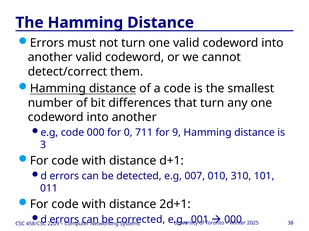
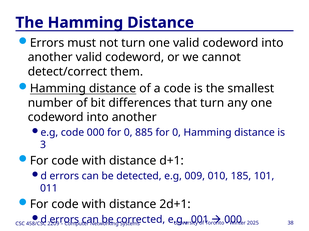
711: 711 -> 885
9 at (177, 133): 9 -> 0
007: 007 -> 009
310: 310 -> 185
